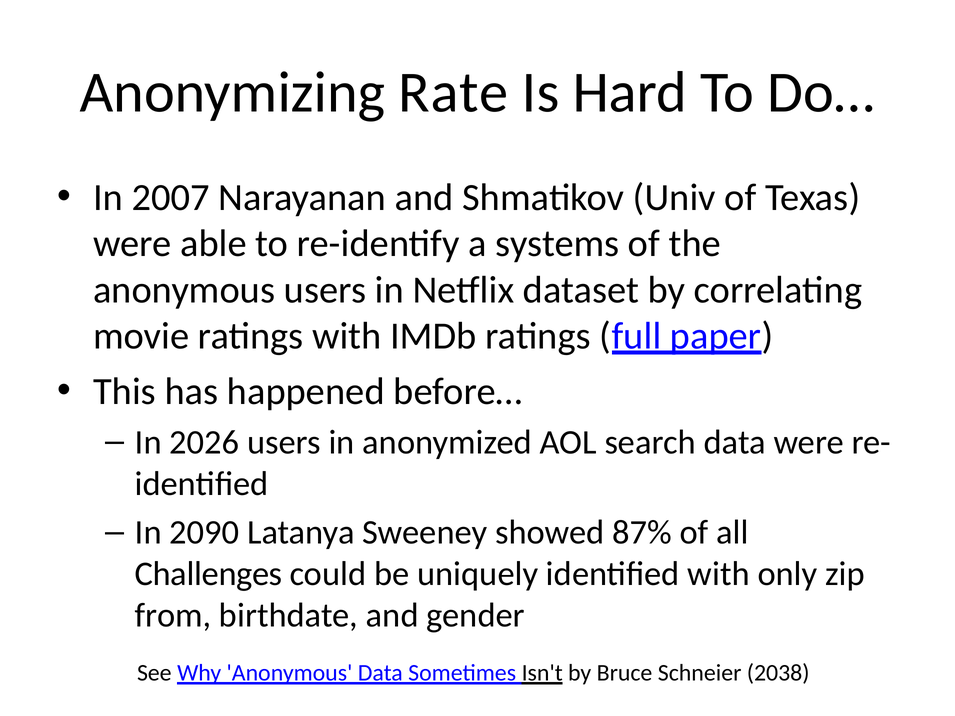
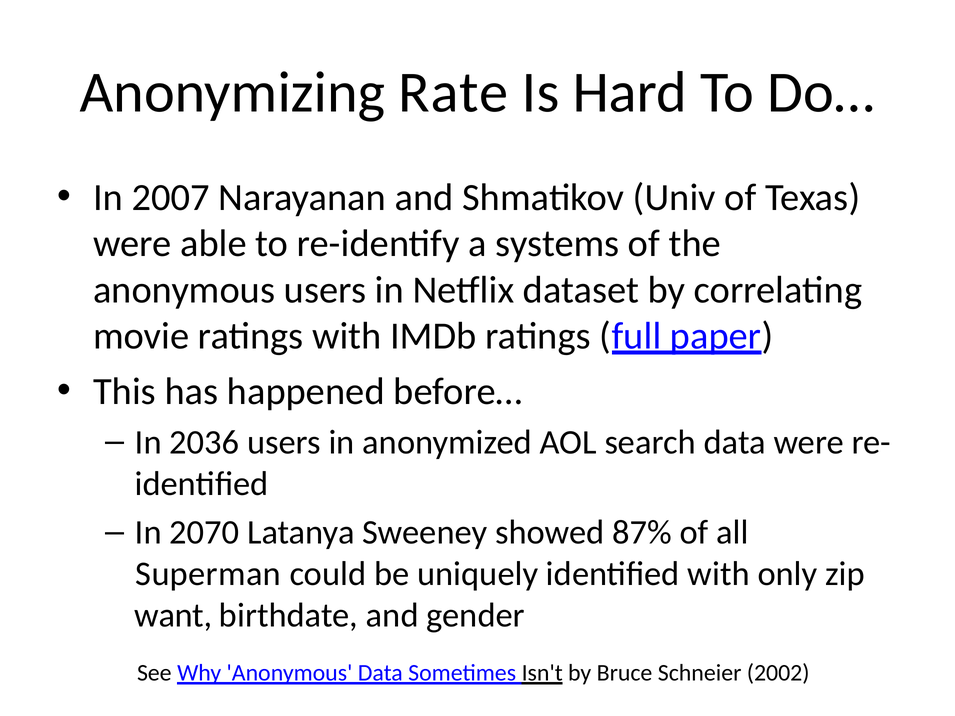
2026: 2026 -> 2036
2090: 2090 -> 2070
Challenges: Challenges -> Superman
from: from -> want
2038: 2038 -> 2002
